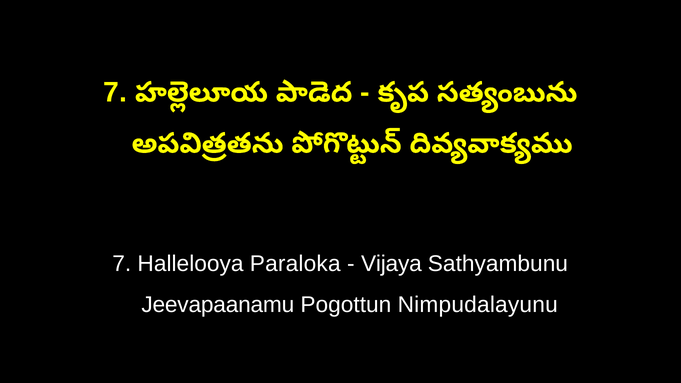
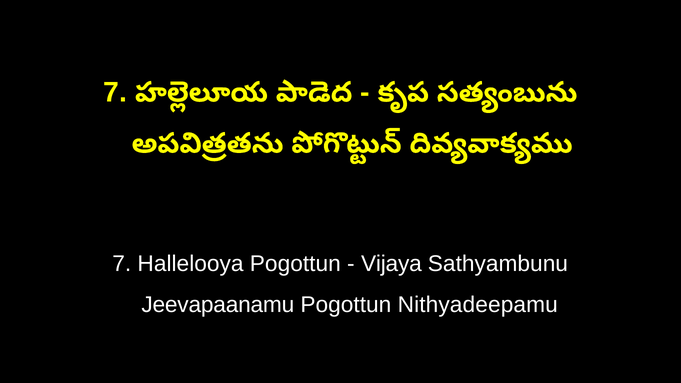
Hallelooya Paraloka: Paraloka -> Pogottun
Nimpudalayunu: Nimpudalayunu -> Nithyadeepamu
